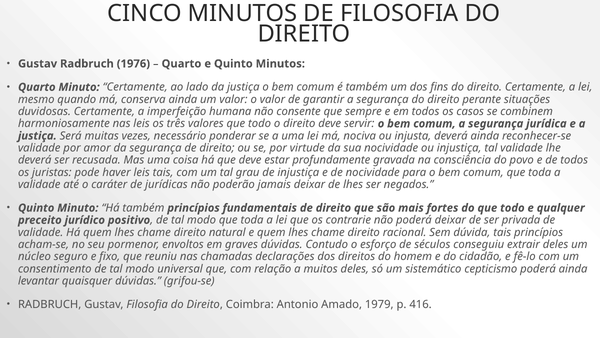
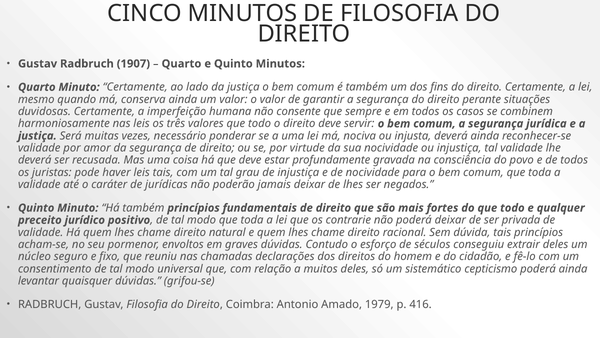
1976: 1976 -> 1907
